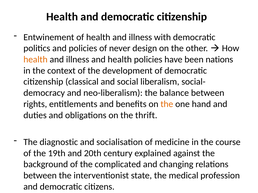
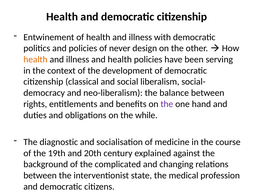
nations: nations -> serving
the at (167, 104) colour: orange -> purple
thrift: thrift -> while
